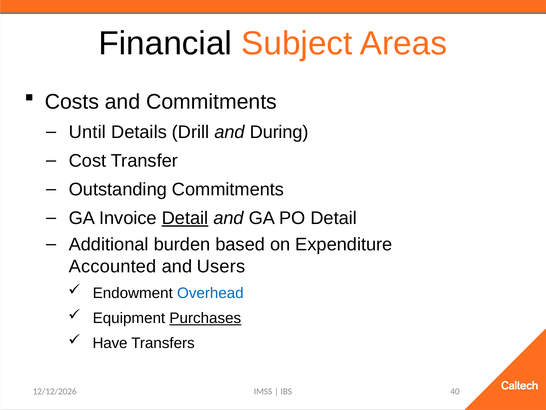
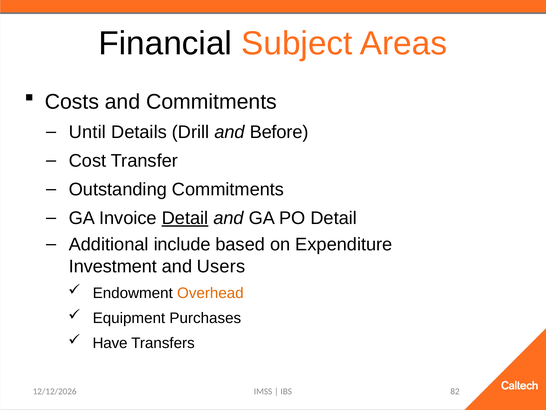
During: During -> Before
burden: burden -> include
Accounted: Accounted -> Investment
Overhead colour: blue -> orange
Purchases underline: present -> none
40: 40 -> 82
